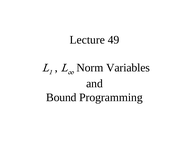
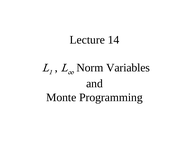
49: 49 -> 14
Bound: Bound -> Monte
